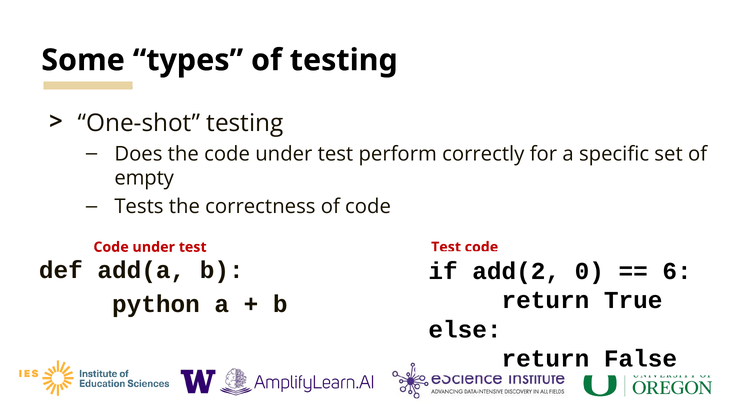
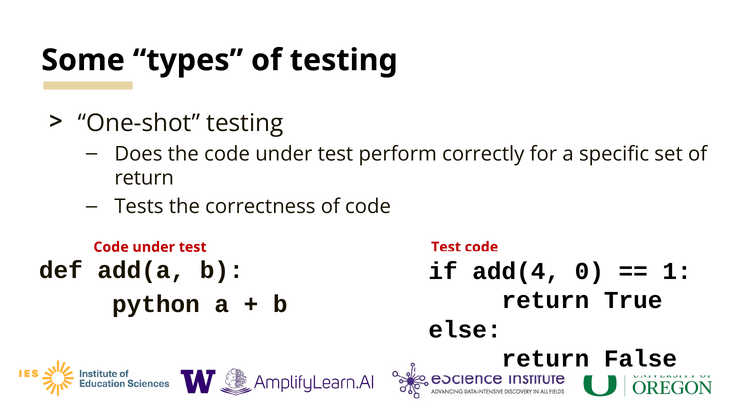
empty at (144, 178): empty -> return
add(2: add(2 -> add(4
6: 6 -> 1
